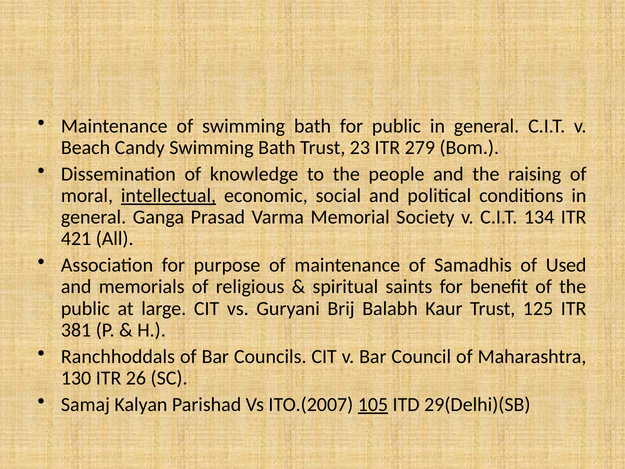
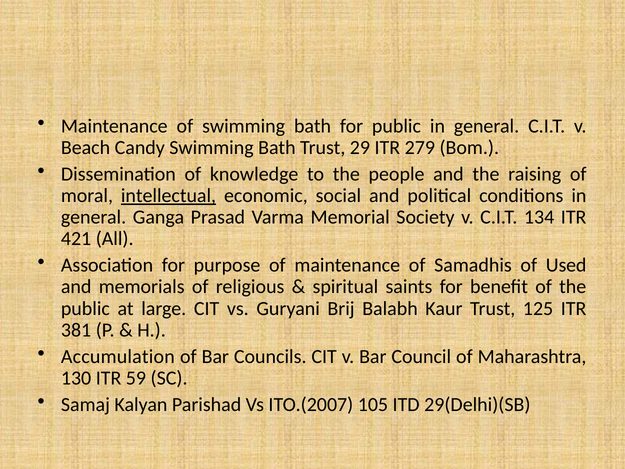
23: 23 -> 29
Ranchhoddals: Ranchhoddals -> Accumulation
26: 26 -> 59
105 underline: present -> none
